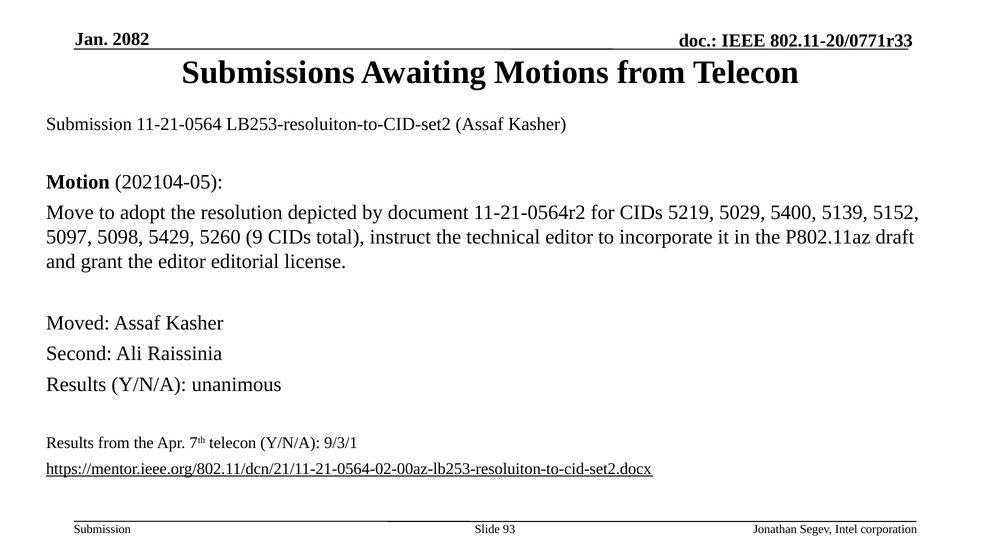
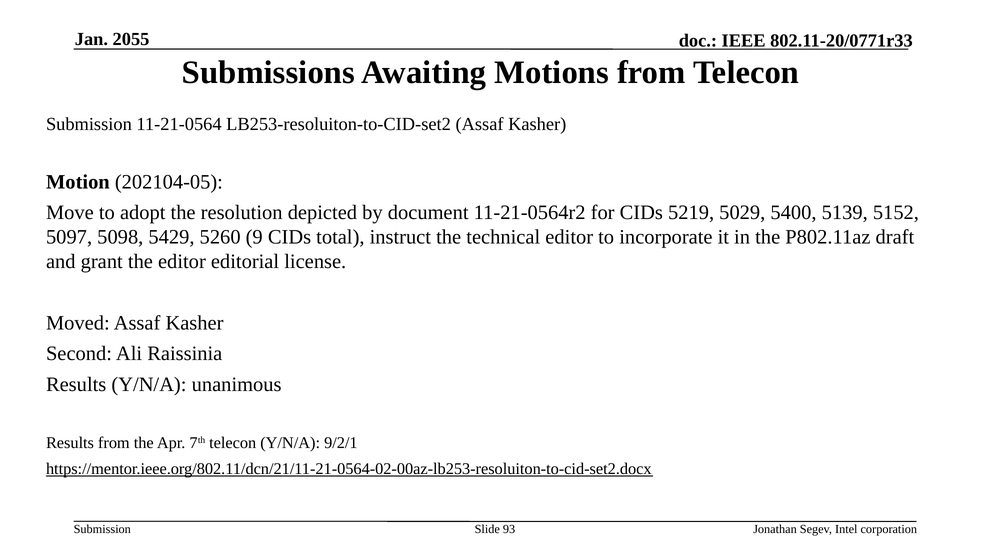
2082: 2082 -> 2055
9/3/1: 9/3/1 -> 9/2/1
